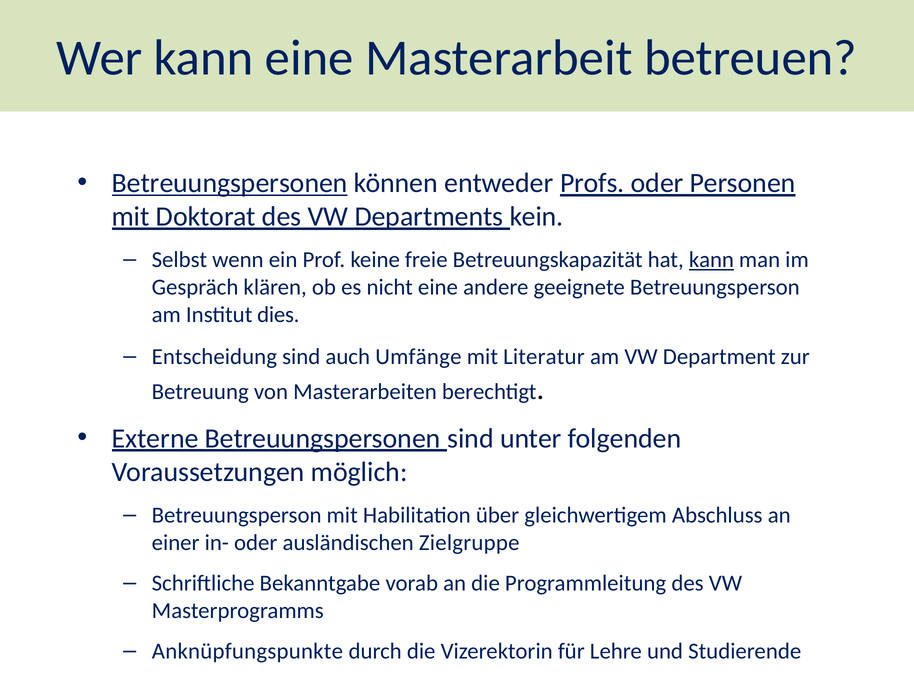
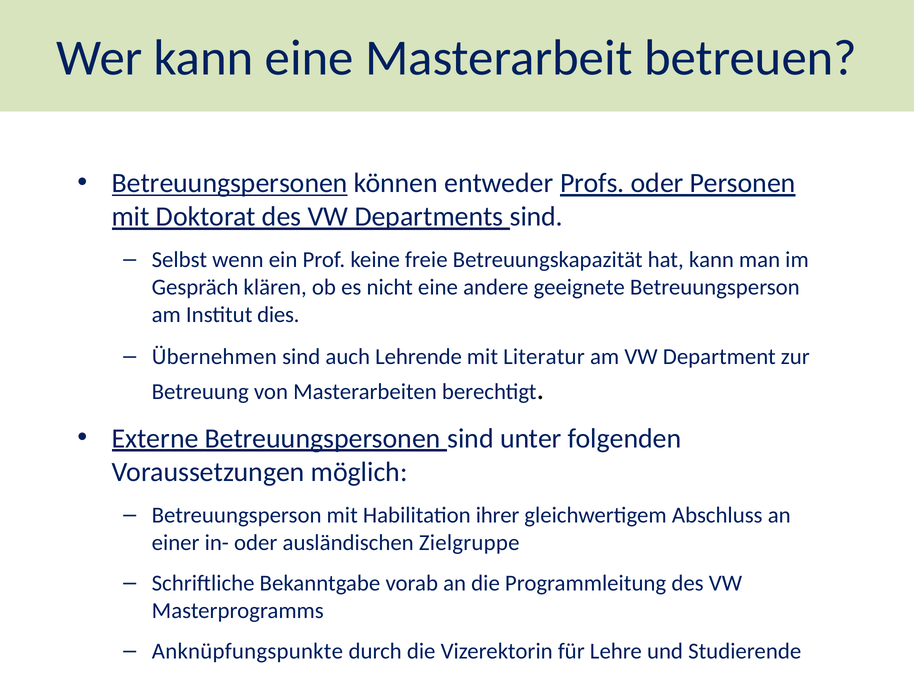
Departments kein: kein -> sind
kann at (711, 260) underline: present -> none
Entscheidung: Entscheidung -> Übernehmen
Umfänge: Umfänge -> Lehrende
über: über -> ihrer
